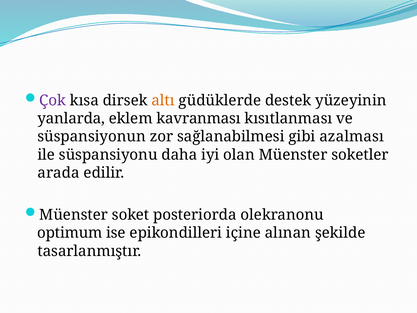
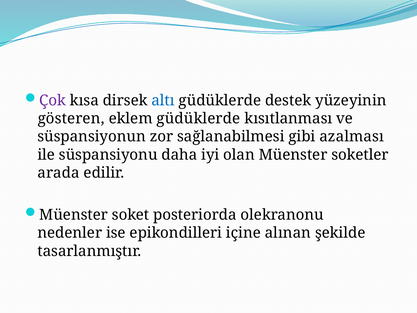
altı colour: orange -> blue
yanlarda: yanlarda -> gösteren
eklem kavranması: kavranması -> güdüklerde
optimum: optimum -> nedenler
